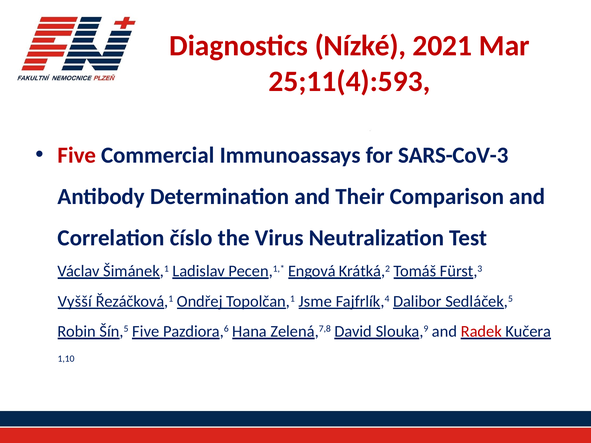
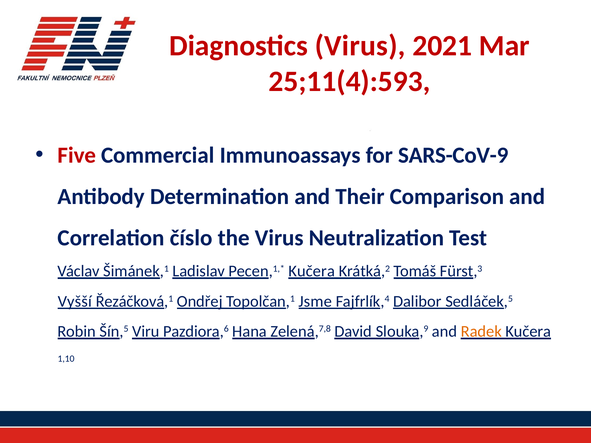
Diagnostics Nízké: Nízké -> Virus
SARS-CoV-3: SARS-CoV-3 -> SARS-CoV-9
Engová at (312, 271): Engová -> Kučera
Šín,5 Five: Five -> Viru
Radek colour: red -> orange
